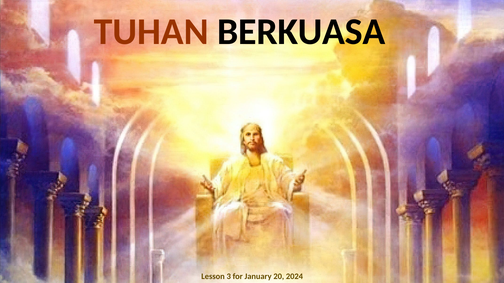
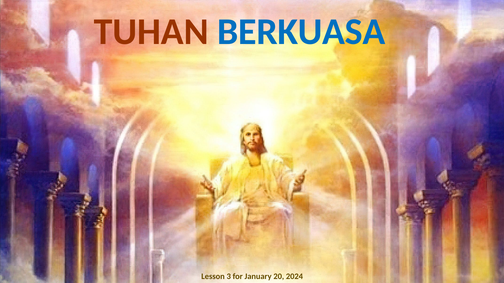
BERKUASA colour: black -> blue
